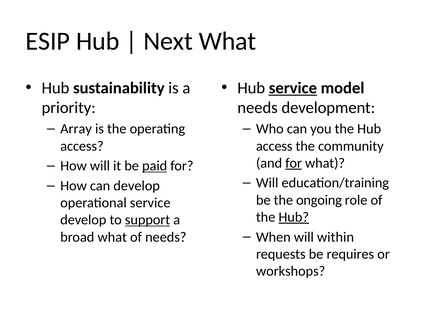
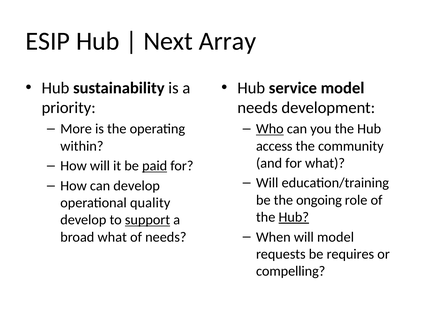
Next What: What -> Array
service at (293, 88) underline: present -> none
Array: Array -> More
Who underline: none -> present
access at (82, 146): access -> within
for at (294, 163) underline: present -> none
operational service: service -> quality
will within: within -> model
workshops: workshops -> compelling
